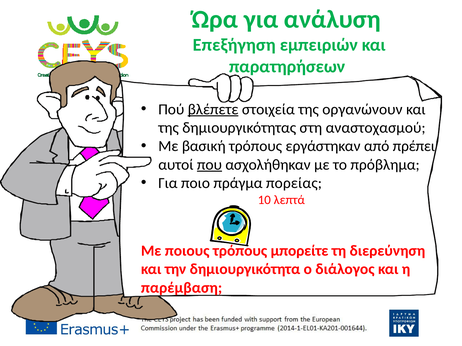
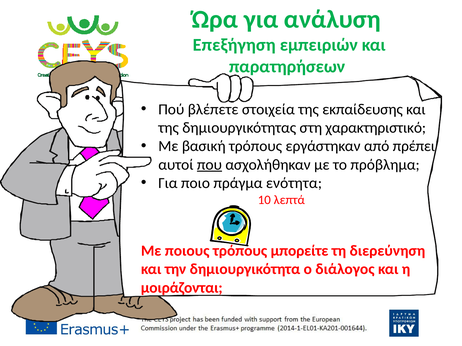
βλέπετε underline: present -> none
οργανώνουν: οργανώνουν -> εκπαίδευσης
αναστοχασμού: αναστοχασμού -> χαρακτηριστικό
πορείας: πορείας -> ενότητα
παρέμβαση: παρέμβαση -> μοιράζονται
